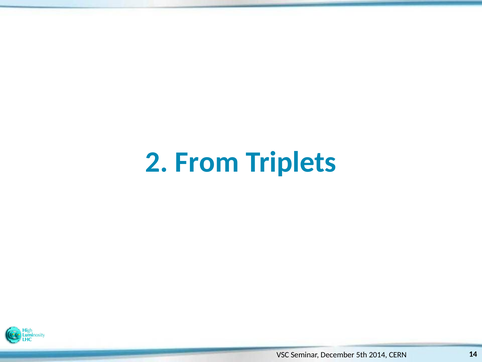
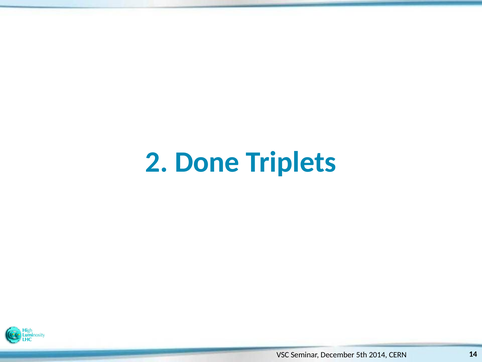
From: From -> Done
